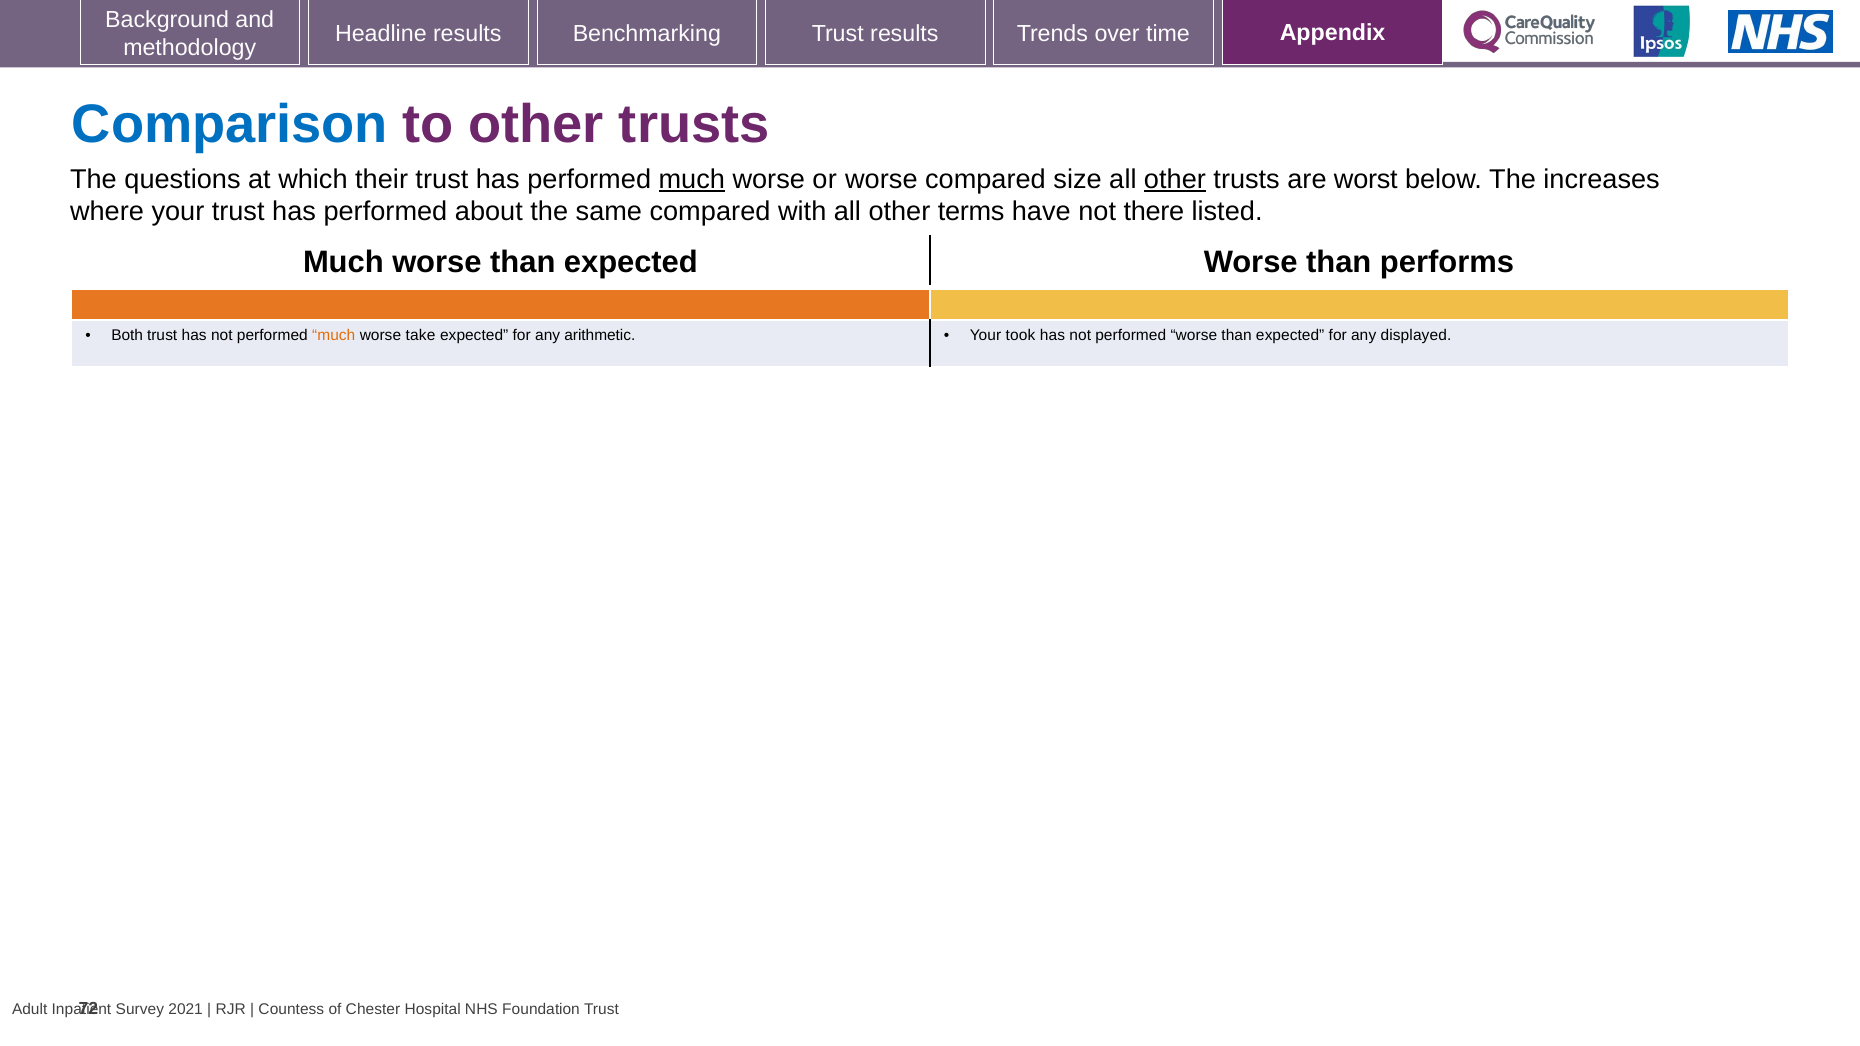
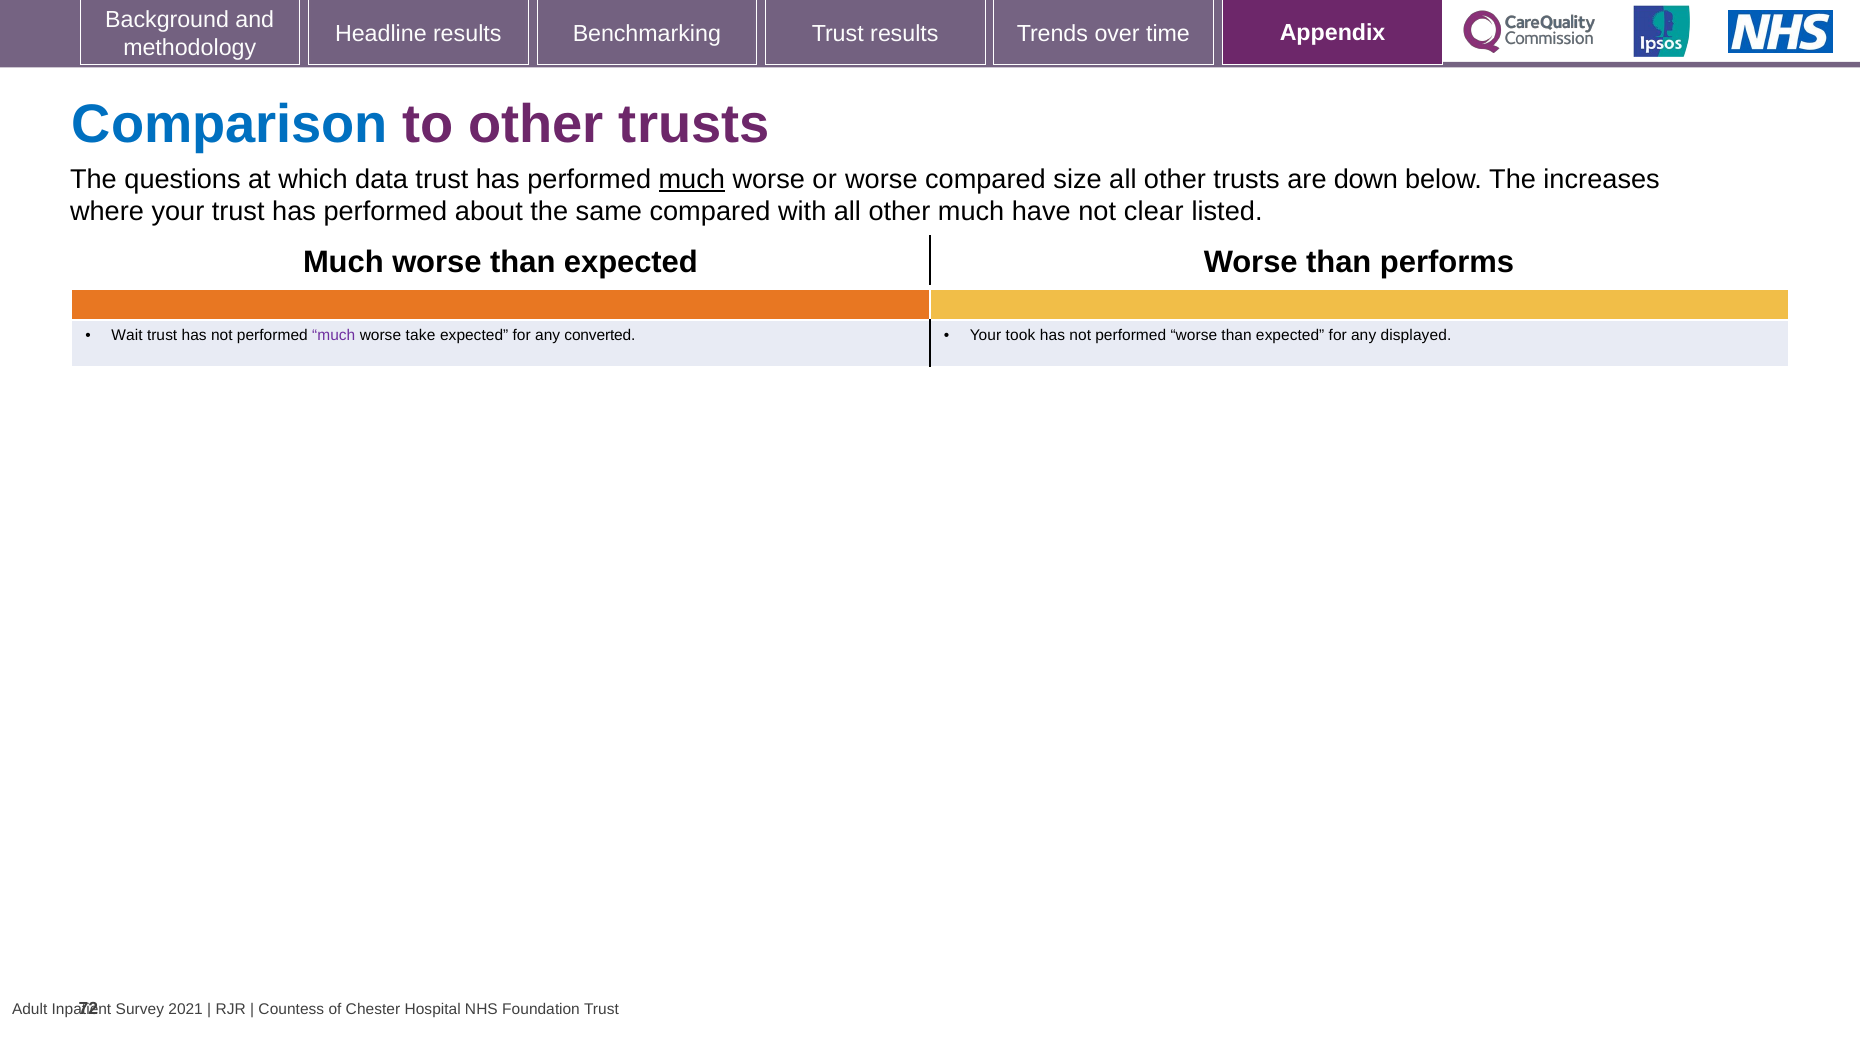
their: their -> data
other at (1175, 179) underline: present -> none
worst: worst -> down
other terms: terms -> much
there: there -> clear
Both: Both -> Wait
much at (334, 336) colour: orange -> purple
arithmetic: arithmetic -> converted
